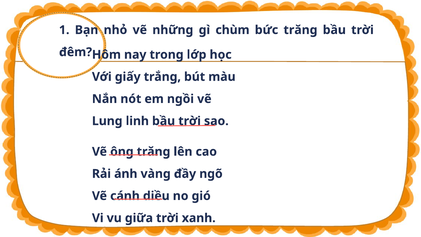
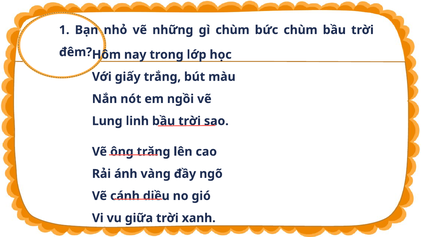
bức trăng: trăng -> chùm
